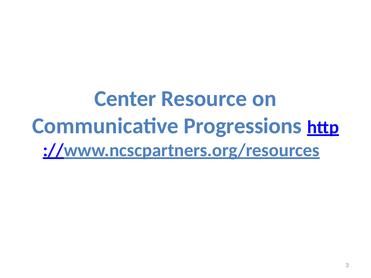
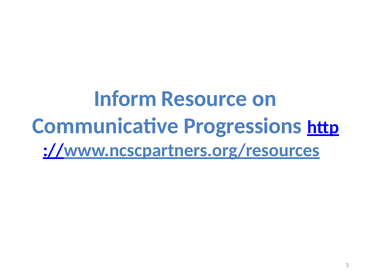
Center: Center -> Inform
